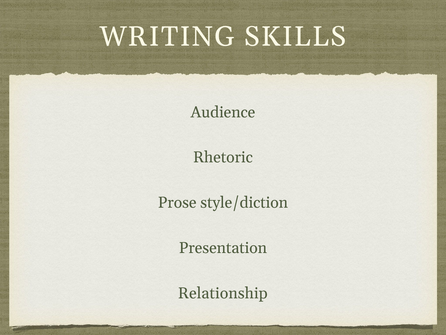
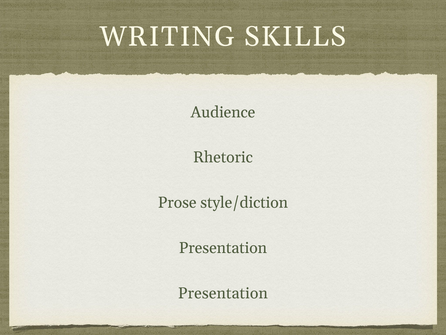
Relationship at (223, 293): Relationship -> Presentation
